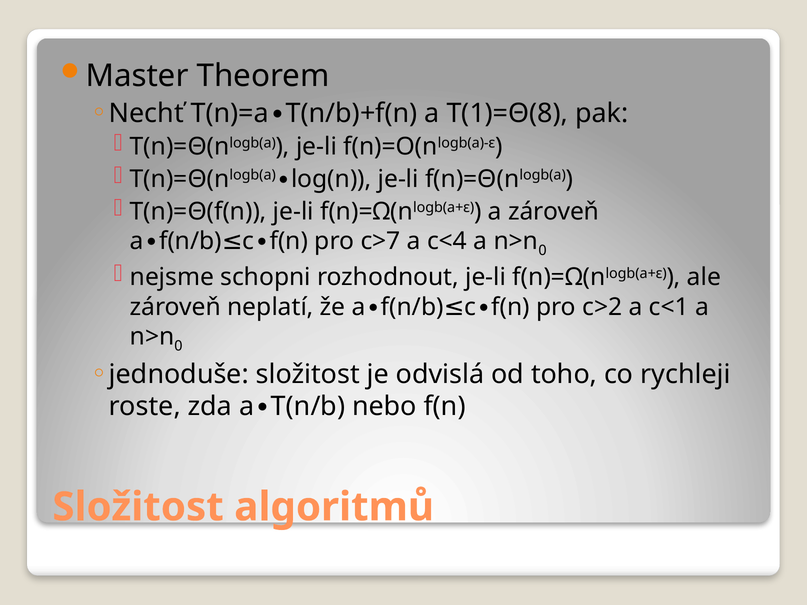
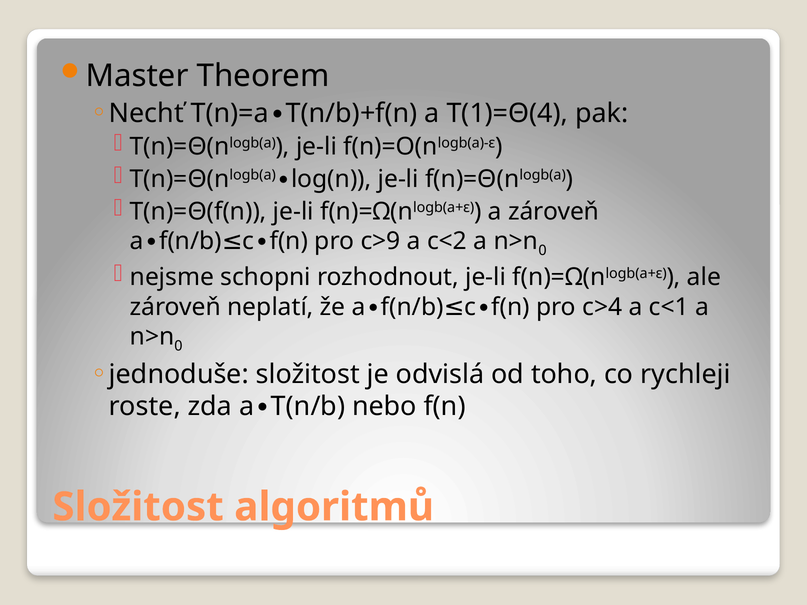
T(1)=Θ(8: T(1)=Θ(8 -> T(1)=Θ(4
c>7: c>7 -> c>9
c<4: c<4 -> c<2
c>2: c>2 -> c>4
